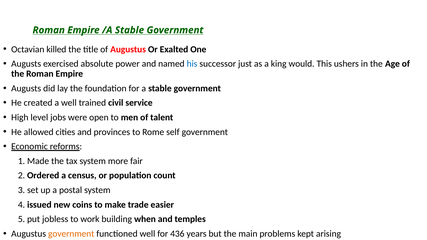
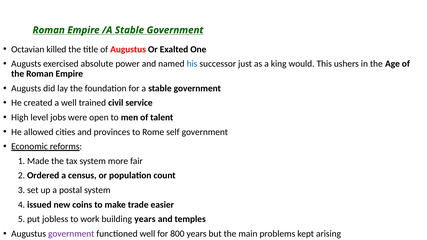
building when: when -> years
government at (71, 234) colour: orange -> purple
436: 436 -> 800
